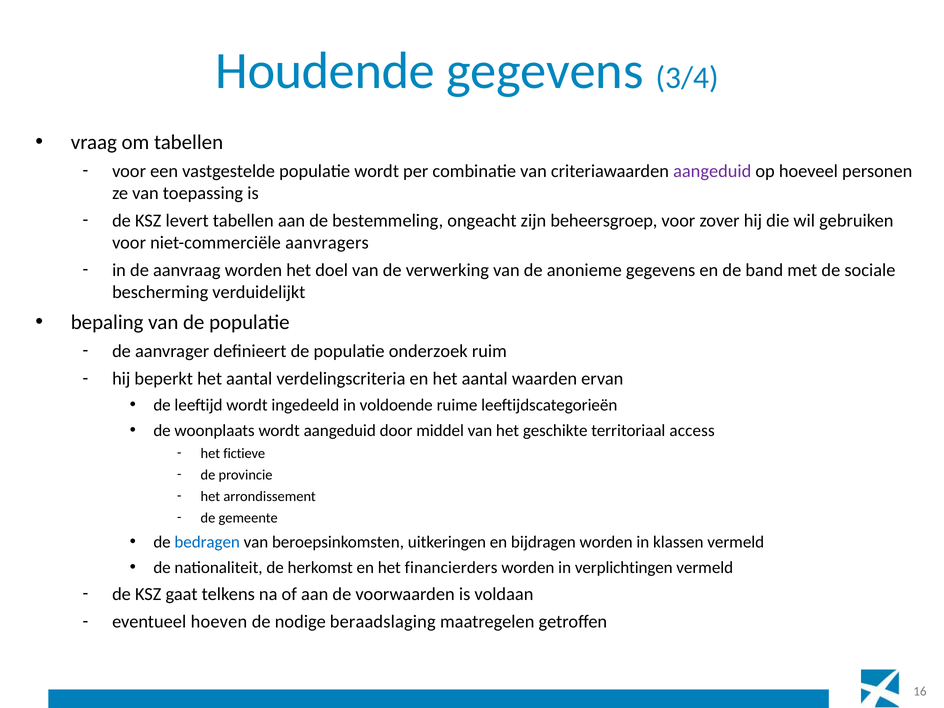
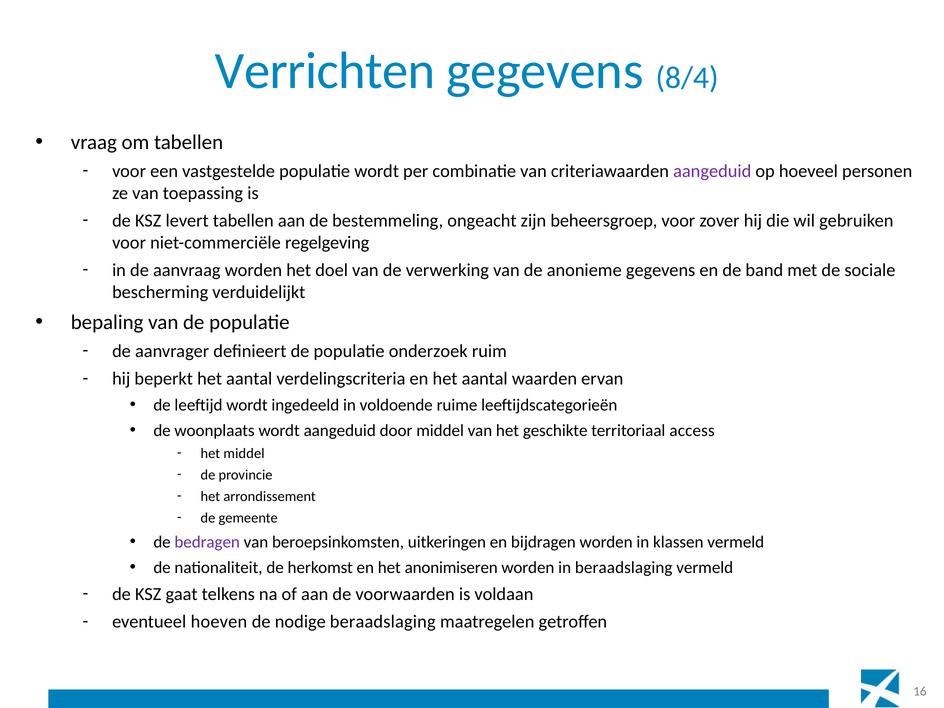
Houdende: Houdende -> Verrichten
3/4: 3/4 -> 8/4
aanvragers: aanvragers -> regelgeving
het fictieve: fictieve -> middel
bedragen colour: blue -> purple
financierders: financierders -> anonimiseren
in verplichtingen: verplichtingen -> beraadslaging
